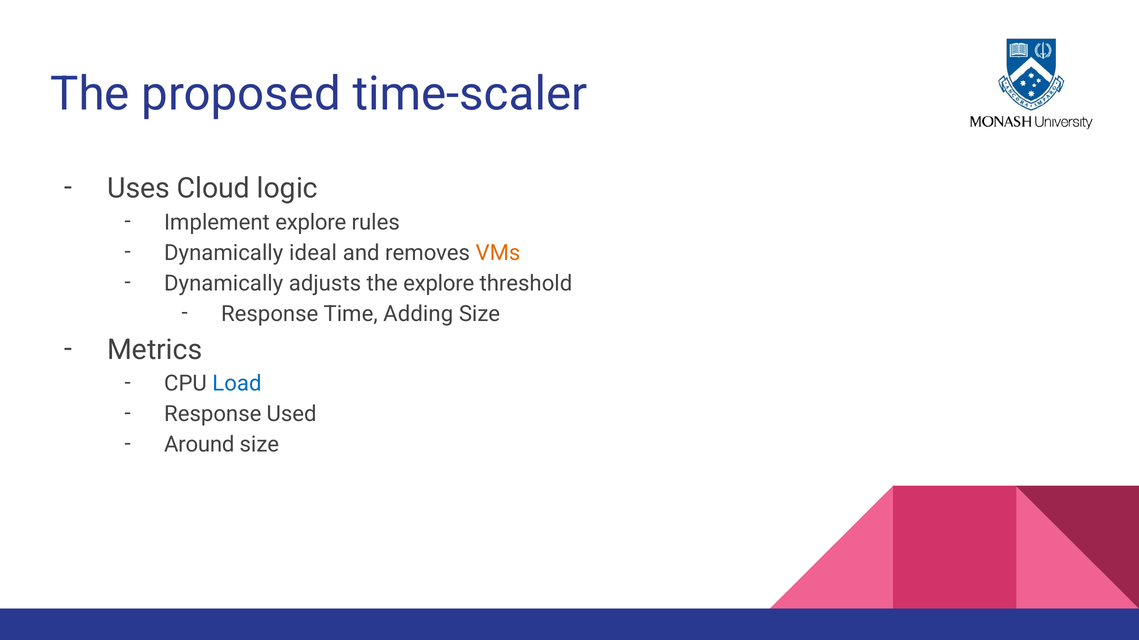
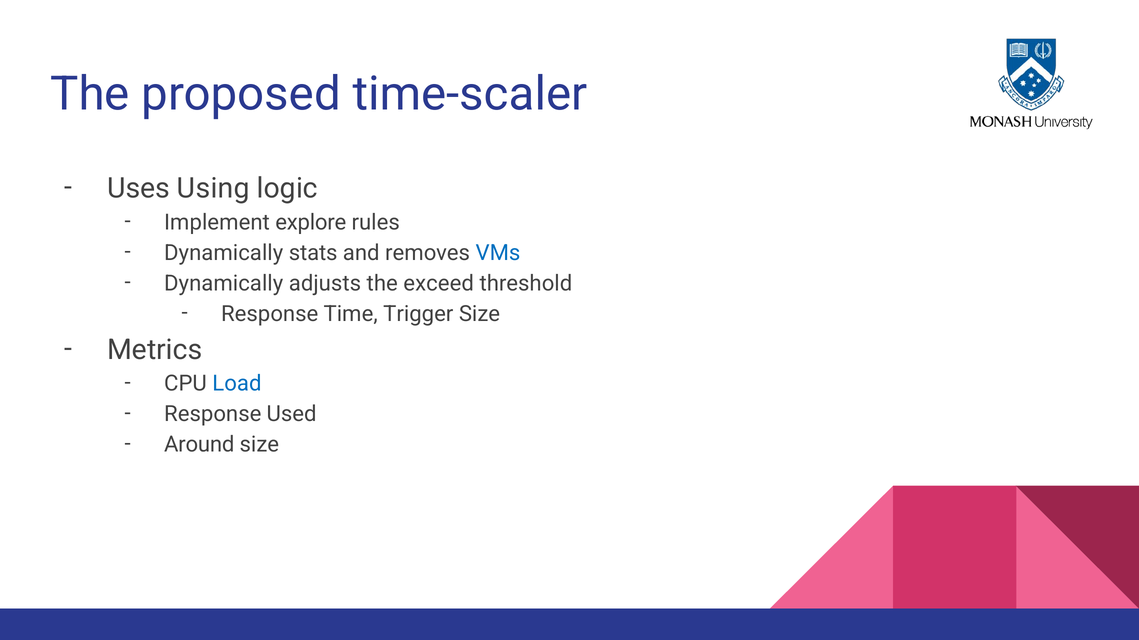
Cloud: Cloud -> Using
ideal: ideal -> stats
VMs colour: orange -> blue
the explore: explore -> exceed
Adding: Adding -> Trigger
